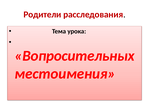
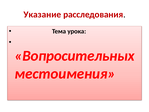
Родители: Родители -> Указание
